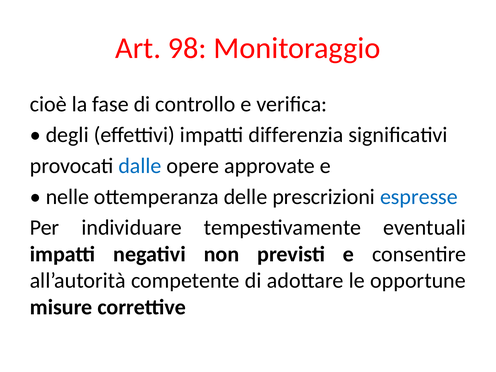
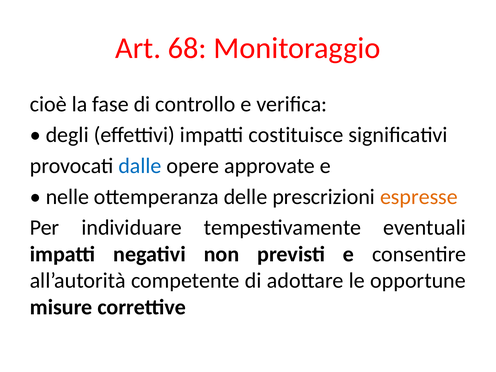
98: 98 -> 68
differenzia: differenzia -> costituisce
espresse colour: blue -> orange
